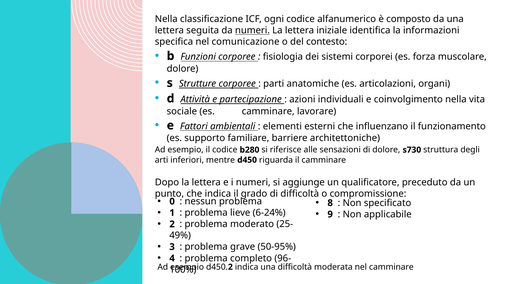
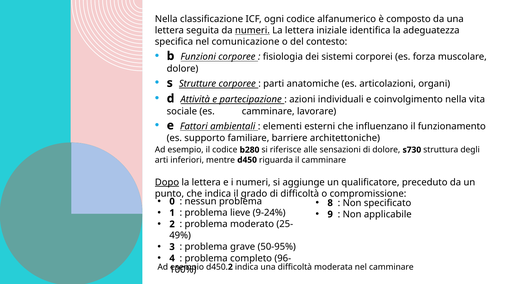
informazioni: informazioni -> adeguatezza
Dopo underline: none -> present
6-24%: 6-24% -> 9-24%
